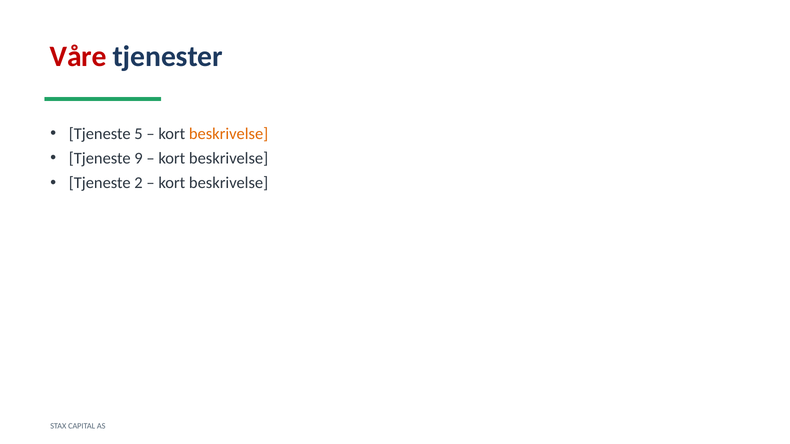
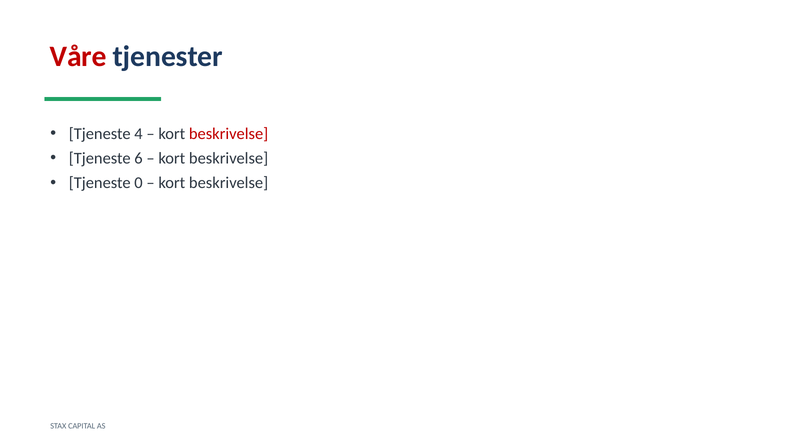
5: 5 -> 4
beskrivelse at (229, 134) colour: orange -> red
9: 9 -> 6
2: 2 -> 0
